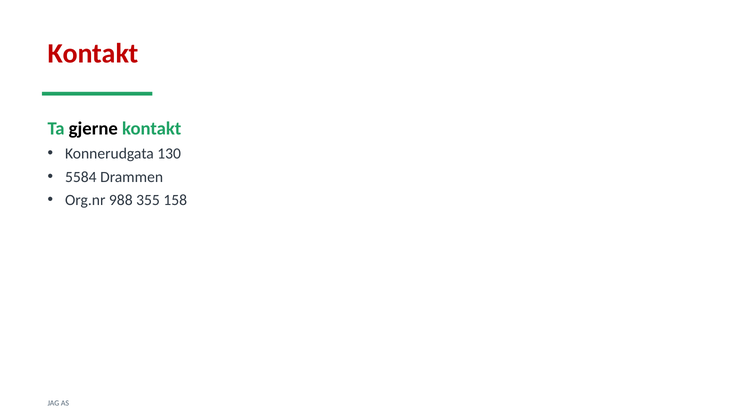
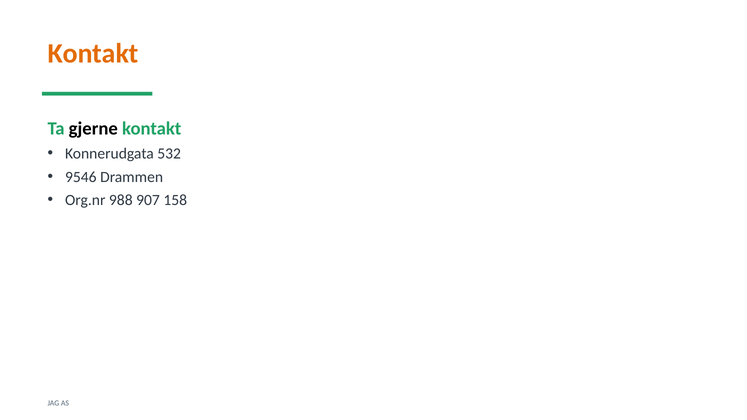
Kontakt at (93, 53) colour: red -> orange
130: 130 -> 532
5584: 5584 -> 9546
355: 355 -> 907
